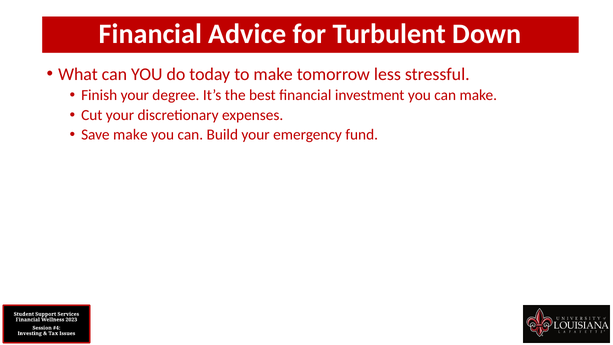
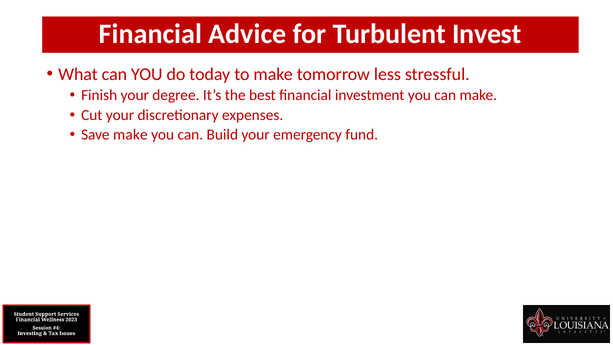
Down: Down -> Invest
